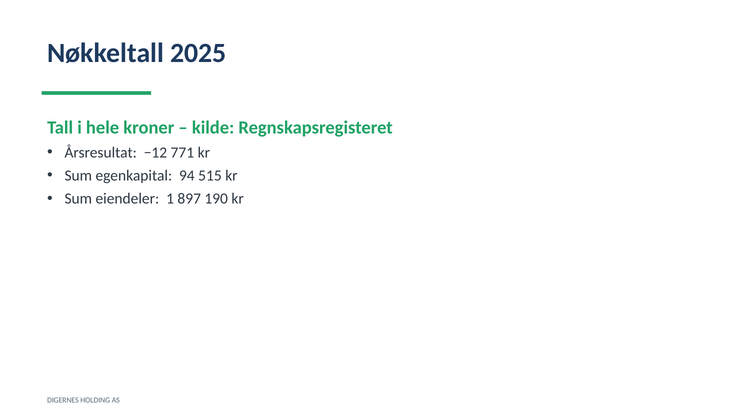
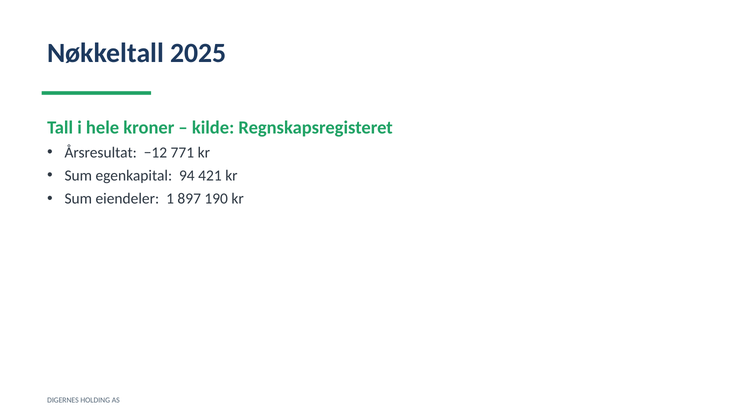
515: 515 -> 421
